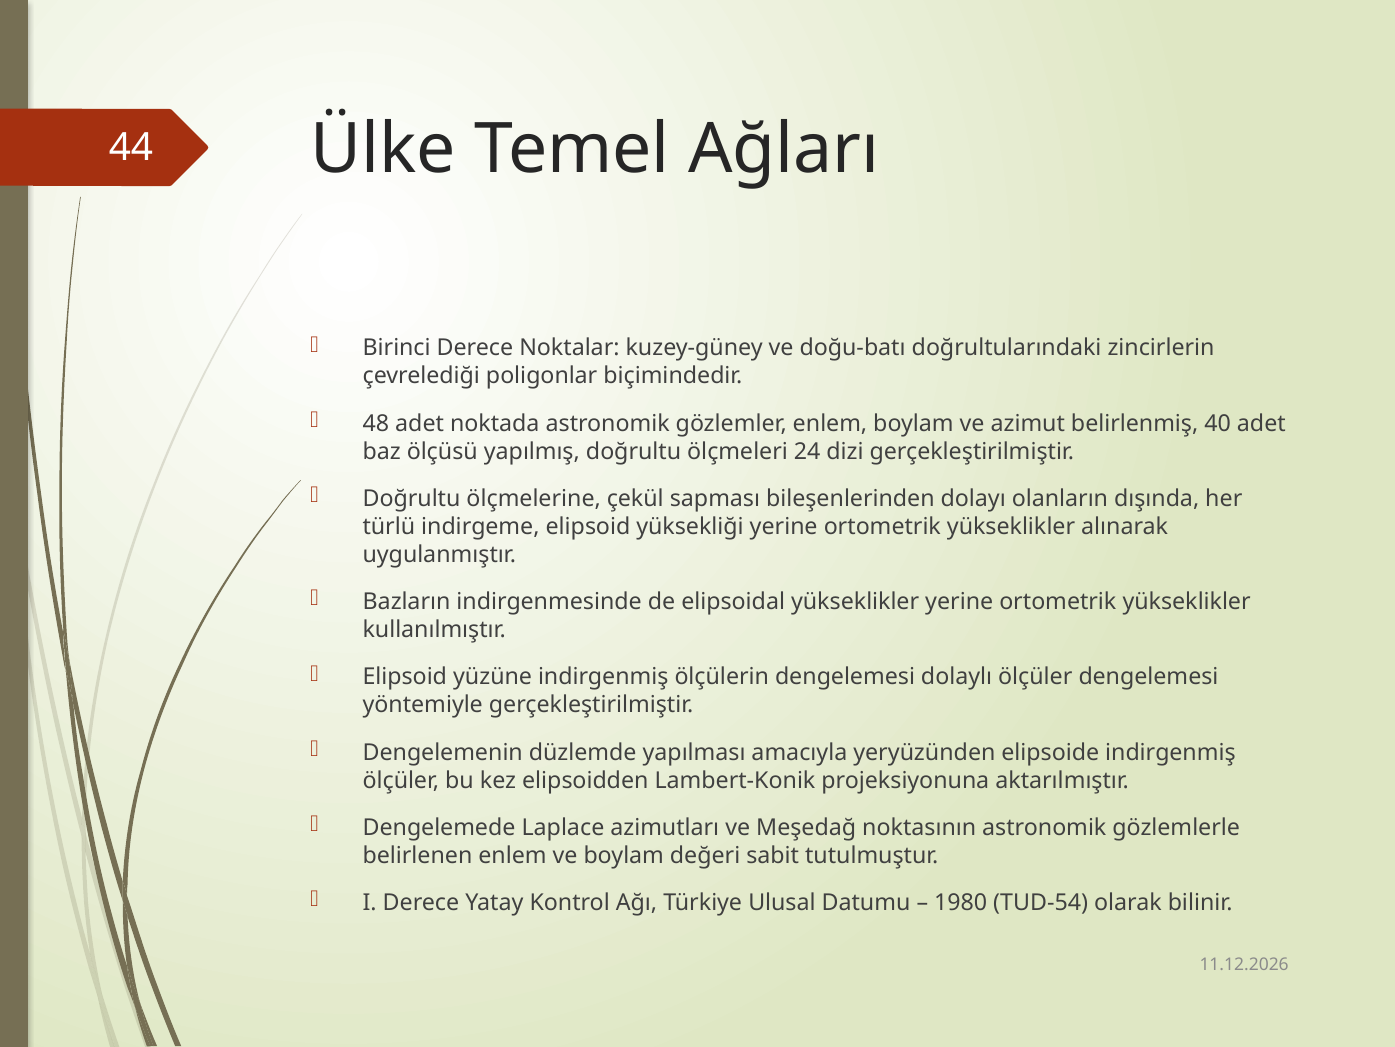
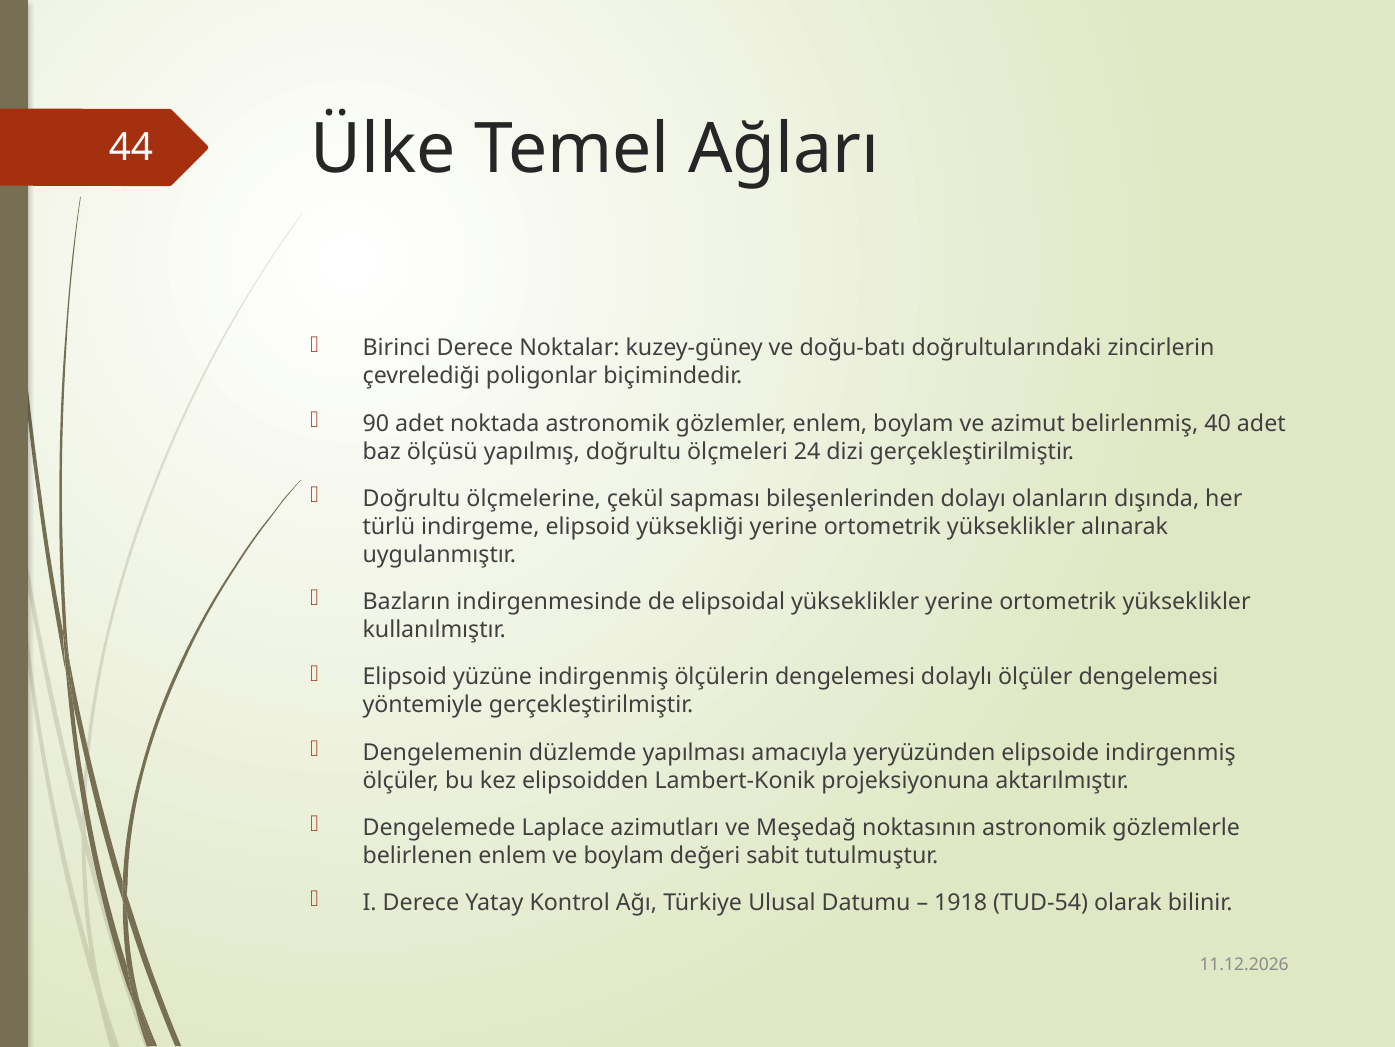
48: 48 -> 90
1980: 1980 -> 1918
